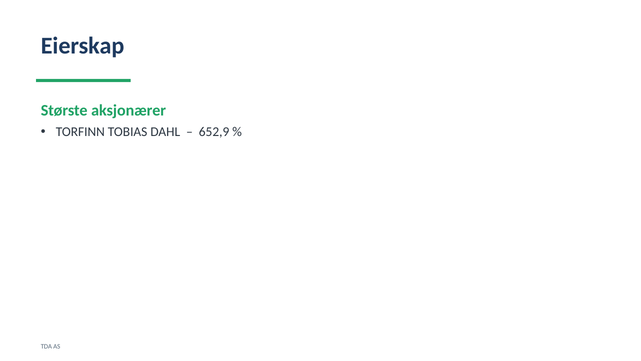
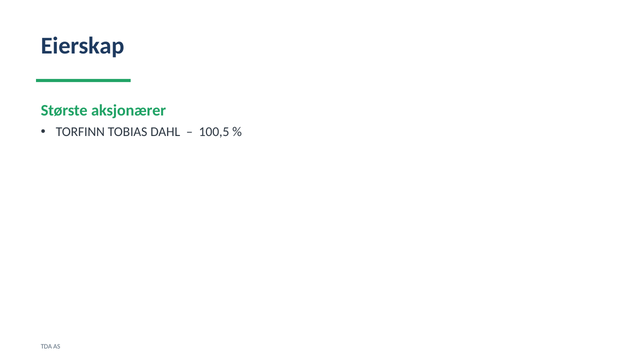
652,9: 652,9 -> 100,5
